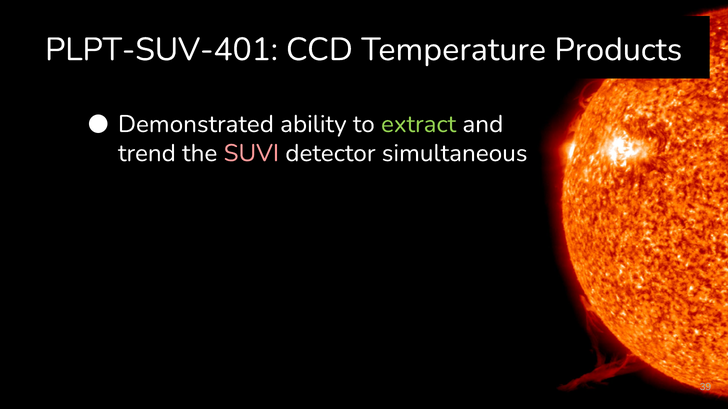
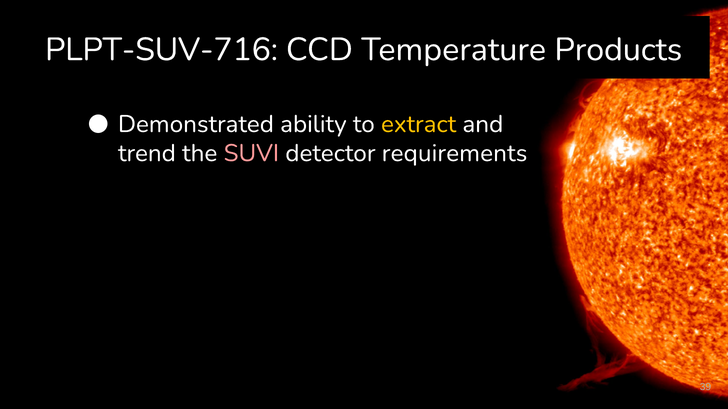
PLPT-SUV-401: PLPT-SUV-401 -> PLPT-SUV-716
extract colour: light green -> yellow
simultaneous: simultaneous -> requirements
